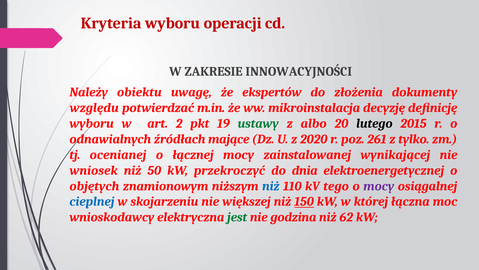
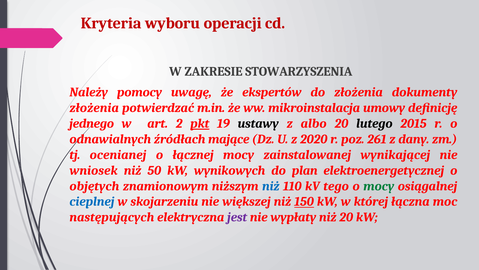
INNOWACYJNOŚCI: INNOWACYJNOŚCI -> STOWARZYSZENIA
obiektu: obiektu -> pomocy
względu at (94, 108): względu -> złożenia
decyzję: decyzję -> umowy
wyboru at (92, 123): wyboru -> jednego
pkt underline: none -> present
ustawy colour: green -> black
tylko: tylko -> dany
przekroczyć: przekroczyć -> wynikowych
dnia: dnia -> plan
mocy at (379, 186) colour: purple -> green
wnioskodawcy: wnioskodawcy -> następujących
jest colour: green -> purple
godzina: godzina -> wypłaty
niż 62: 62 -> 20
